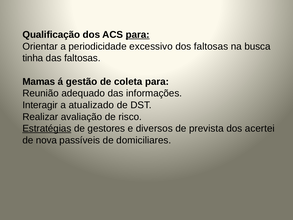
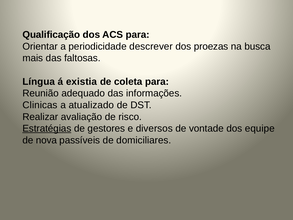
para at (138, 35) underline: present -> none
excessivo: excessivo -> descrever
dos faltosas: faltosas -> proezas
tinha: tinha -> mais
Mamas: Mamas -> Língua
gestão: gestão -> existia
Interagir: Interagir -> Clinicas
prevista: prevista -> vontade
acertei: acertei -> equipe
